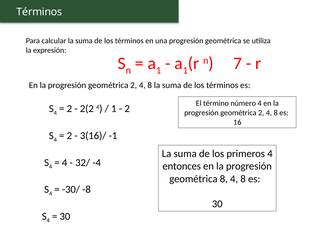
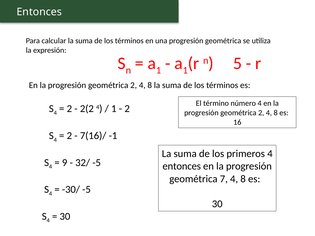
Términos at (39, 12): Términos -> Entonces
7: 7 -> 5
3(16)/: 3(16)/ -> 7(16)/
4 at (65, 163): 4 -> 9
32/ -4: -4 -> -5
geométrica 8: 8 -> 7
-30/ -8: -8 -> -5
